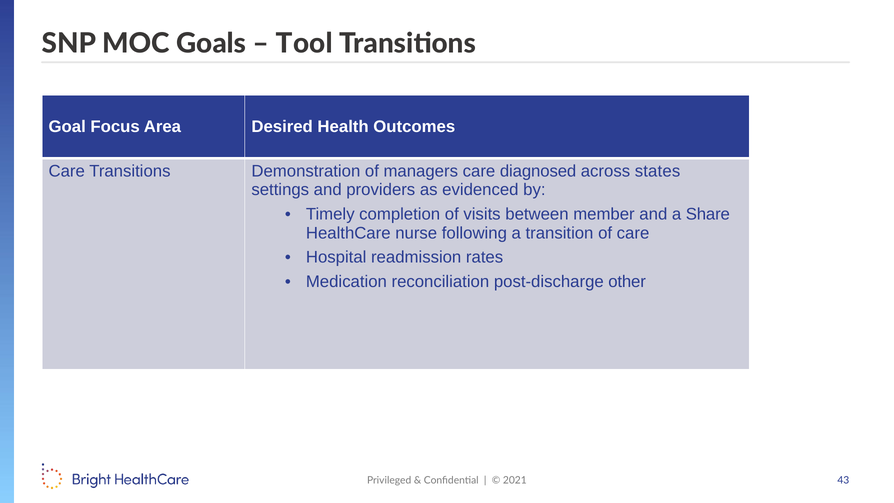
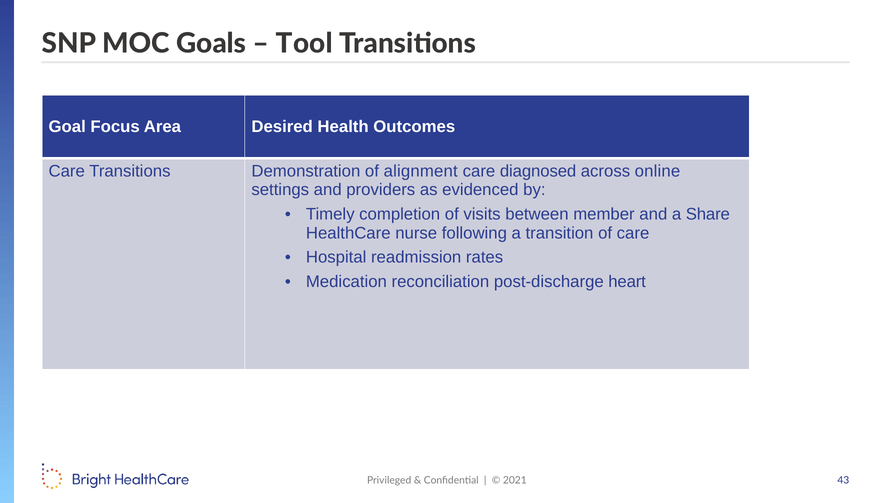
managers: managers -> alignment
states: states -> online
other: other -> heart
